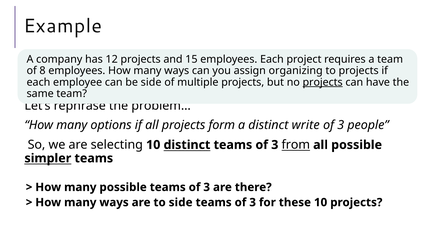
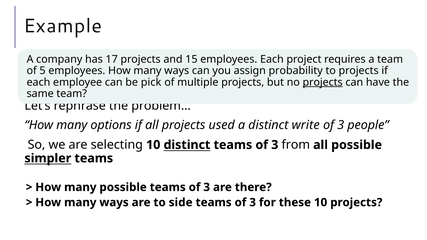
12: 12 -> 17
8: 8 -> 5
organizing: organizing -> probability
be side: side -> pick
form: form -> used
from underline: present -> none
